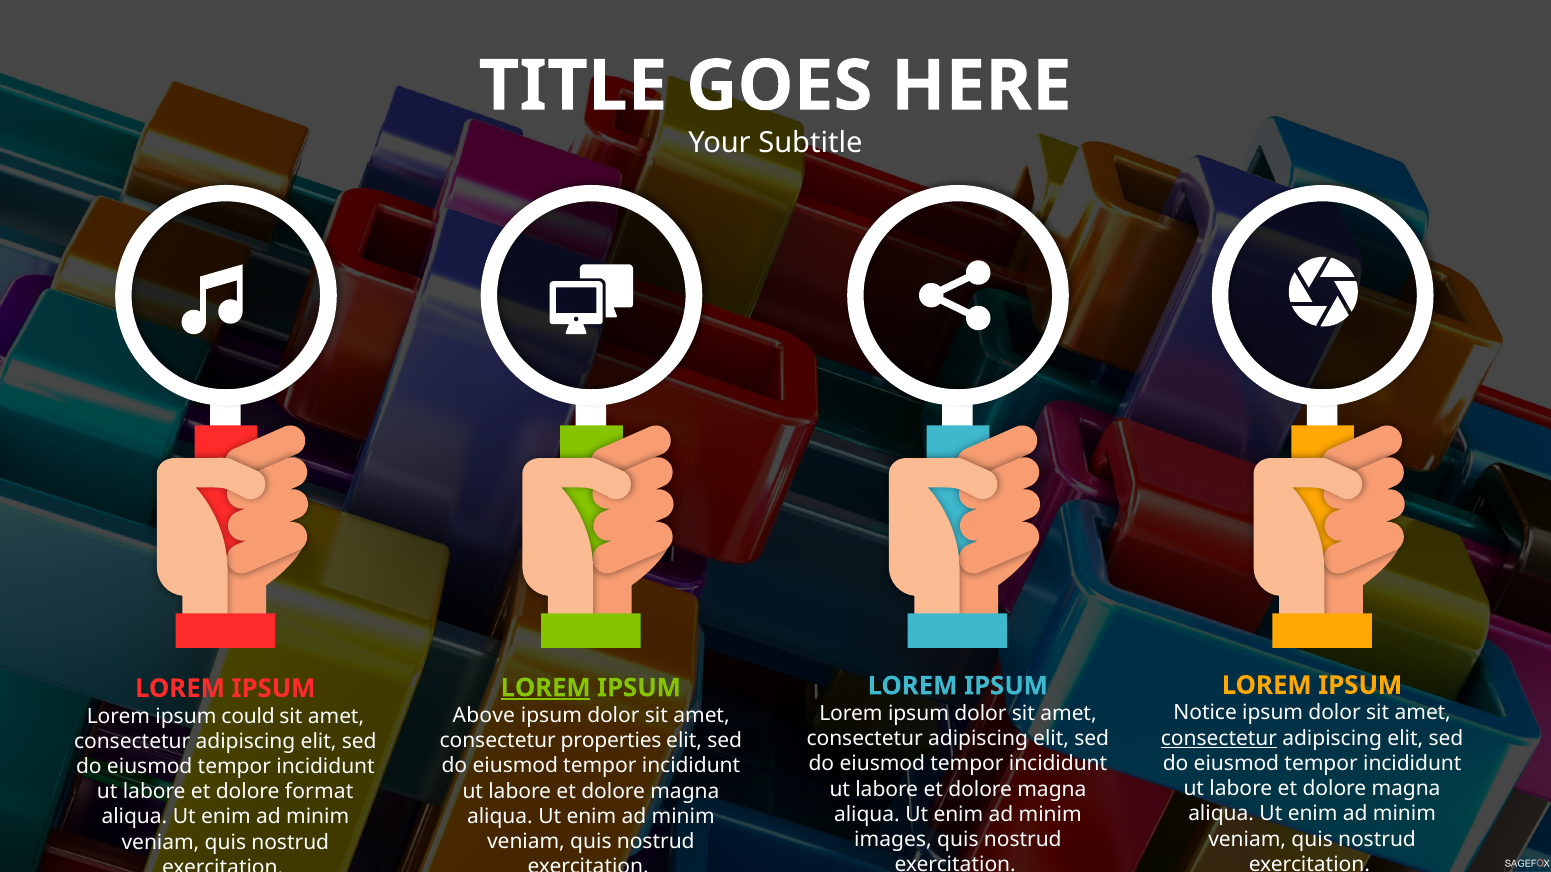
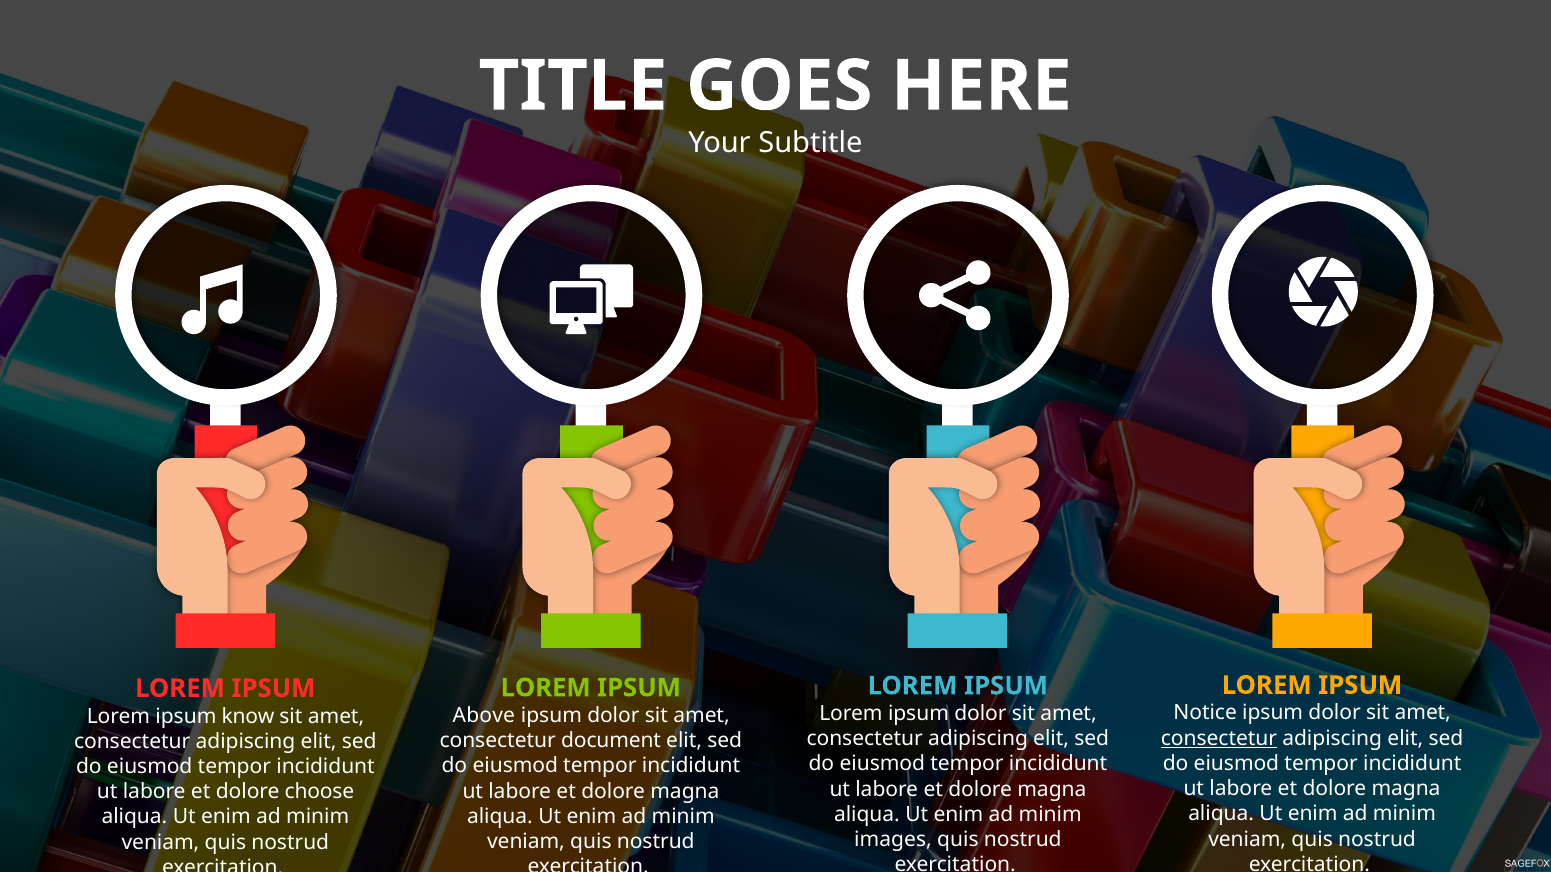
LOREM at (546, 688) underline: present -> none
could: could -> know
properties: properties -> document
format: format -> choose
